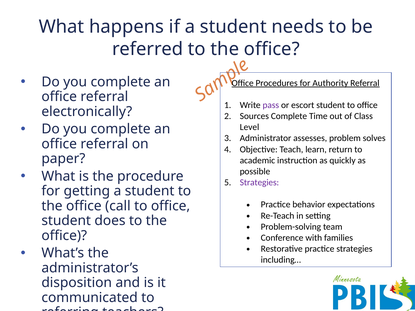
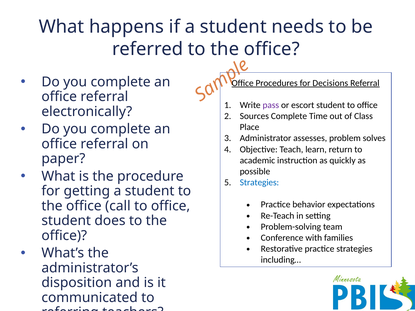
Authority: Authority -> Decisions
Level: Level -> Place
Strategies at (259, 183) colour: purple -> blue
